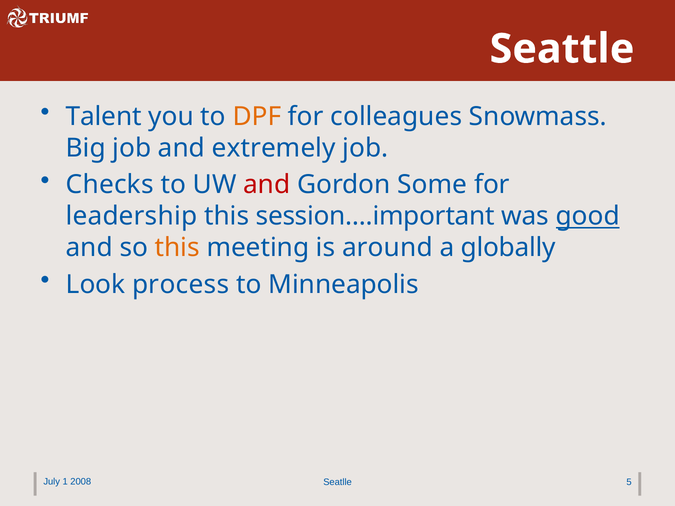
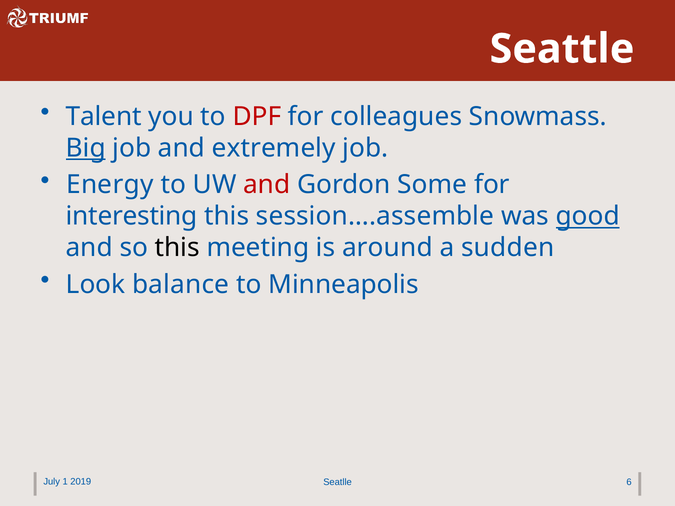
DPF colour: orange -> red
Big underline: none -> present
Checks: Checks -> Energy
leadership: leadership -> interesting
session….important: session….important -> session….assemble
this at (177, 248) colour: orange -> black
globally: globally -> sudden
process: process -> balance
2008: 2008 -> 2019
5: 5 -> 6
